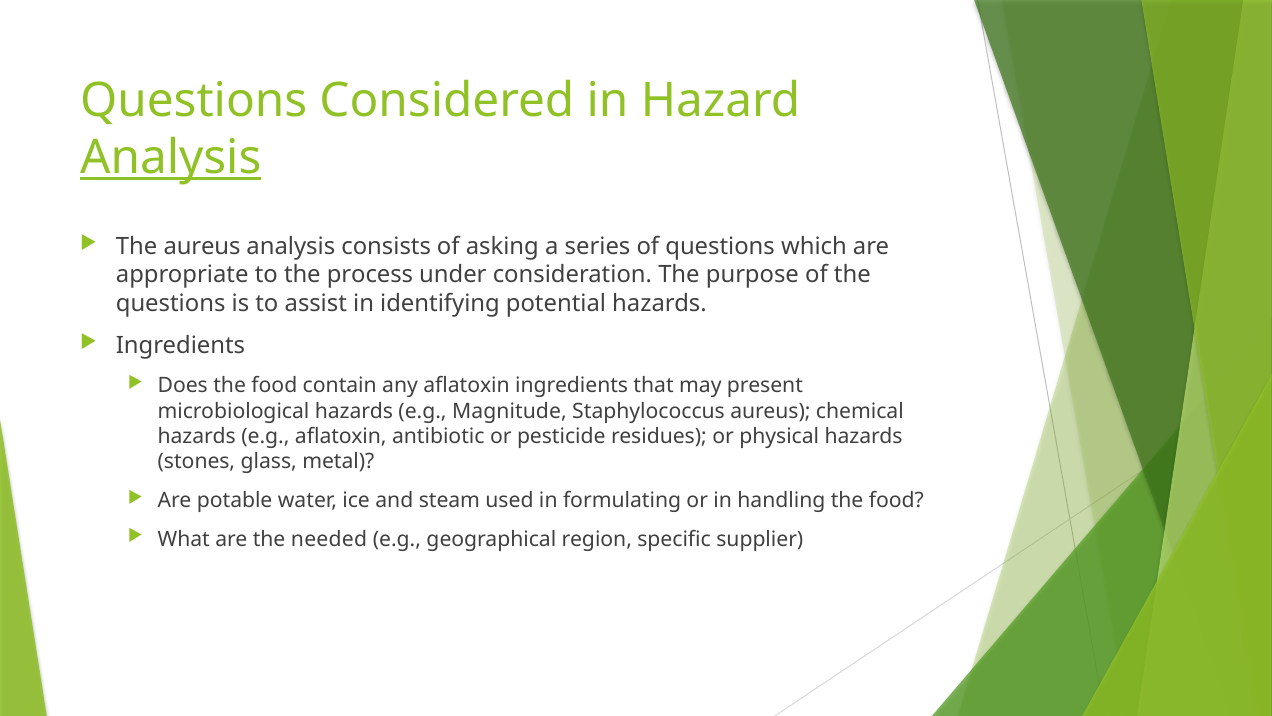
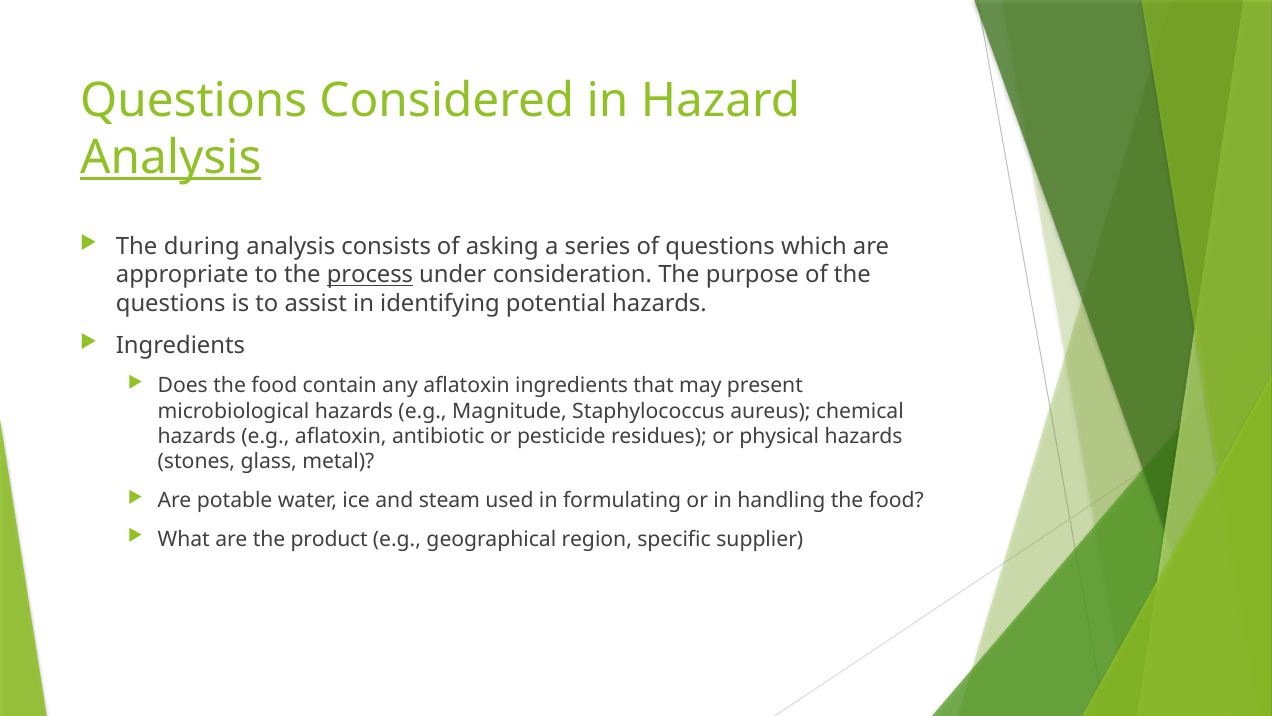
The aureus: aureus -> during
process underline: none -> present
needed: needed -> product
